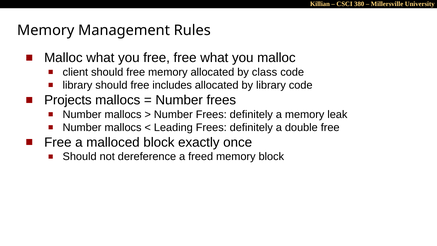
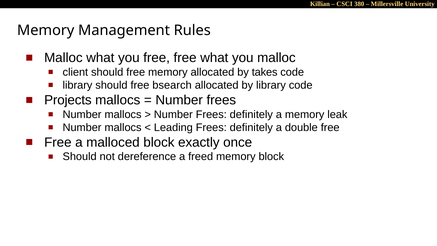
class: class -> takes
includes: includes -> bsearch
